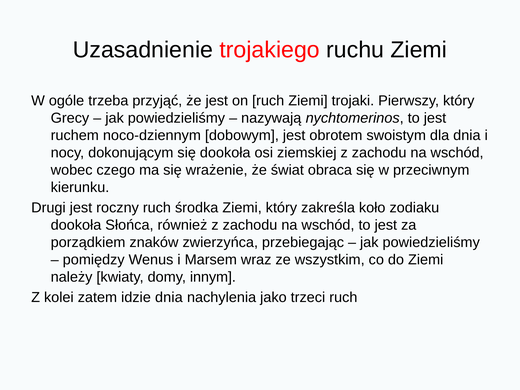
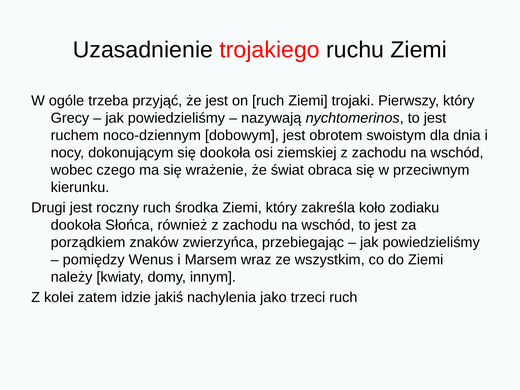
idzie dnia: dnia -> jakiś
